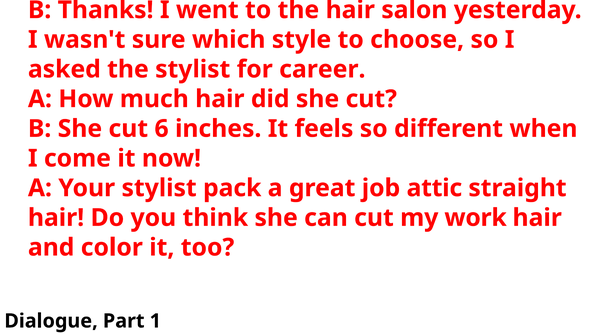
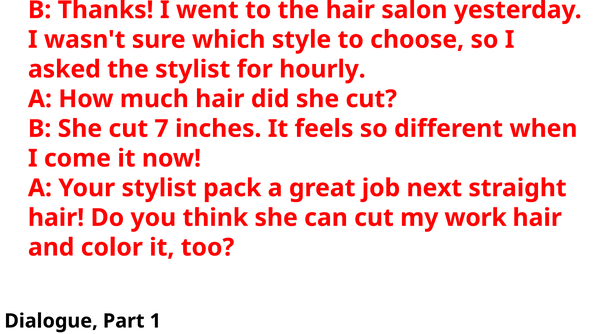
career: career -> hourly
6: 6 -> 7
attic: attic -> next
